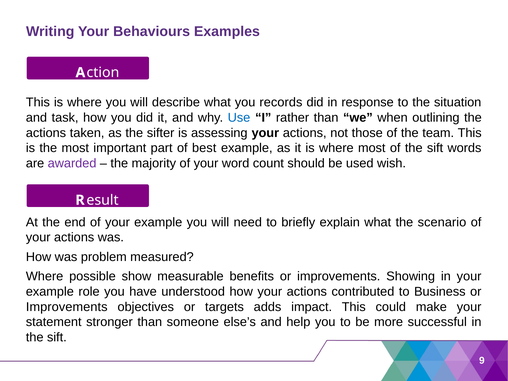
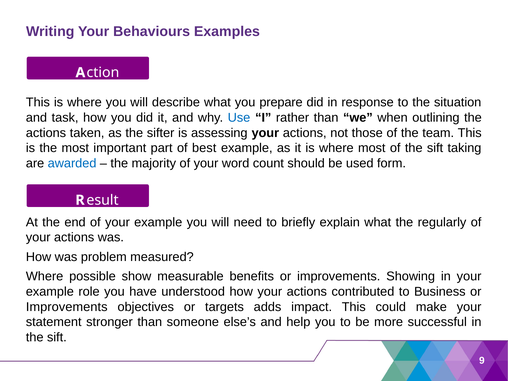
records: records -> prepare
words: words -> taking
awarded colour: purple -> blue
wish: wish -> form
scenario: scenario -> regularly
